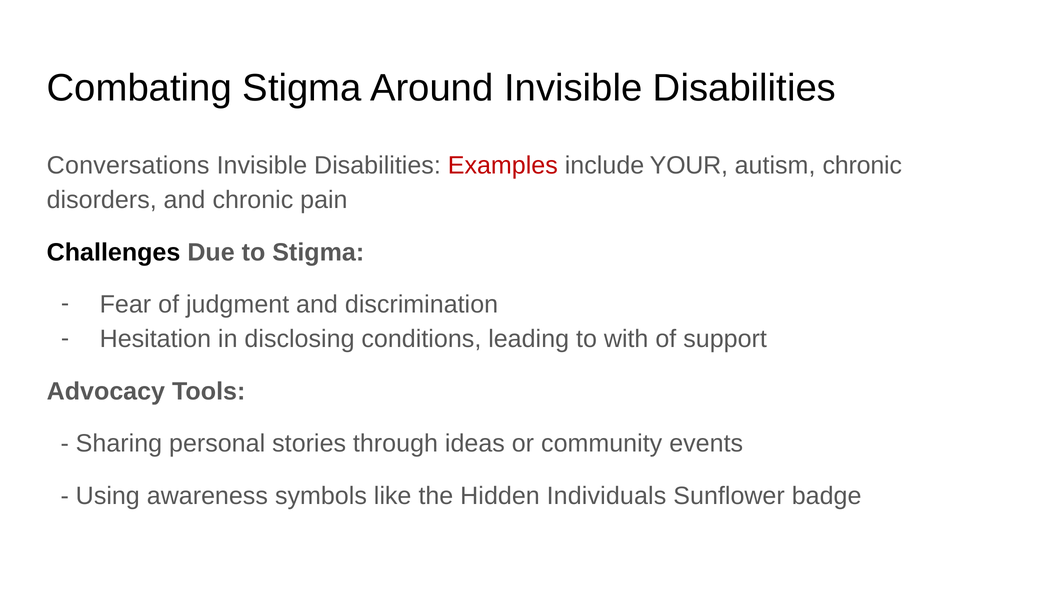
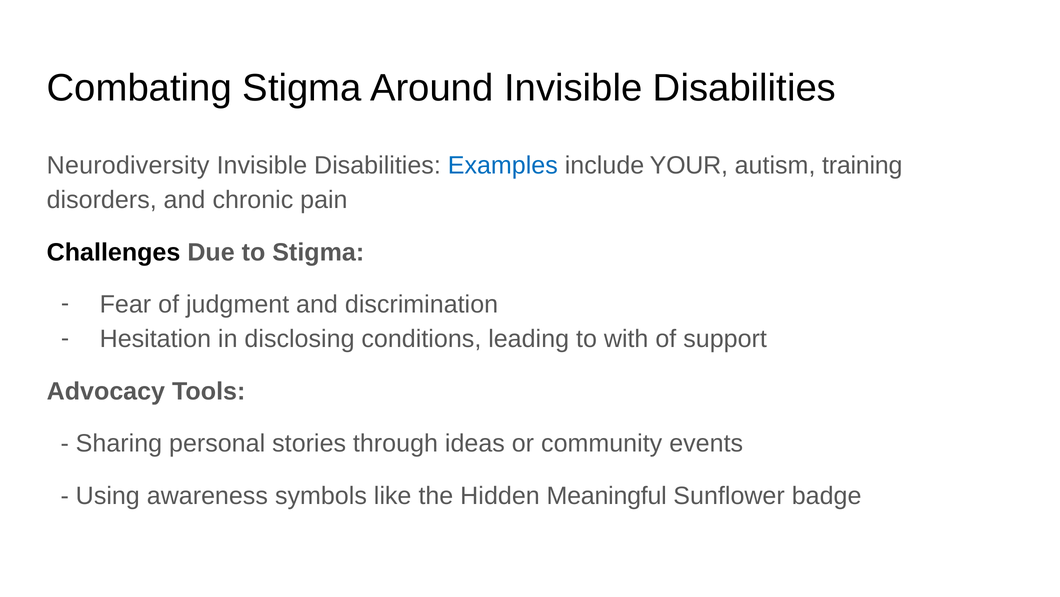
Conversations: Conversations -> Neurodiversity
Examples colour: red -> blue
autism chronic: chronic -> training
Individuals: Individuals -> Meaningful
